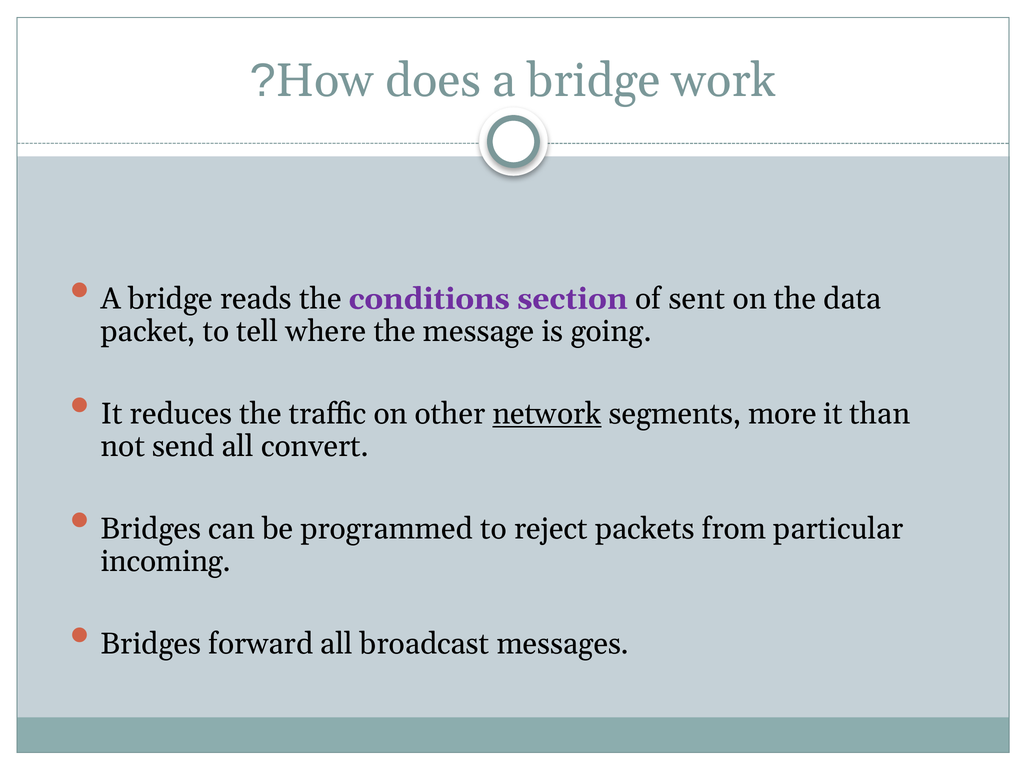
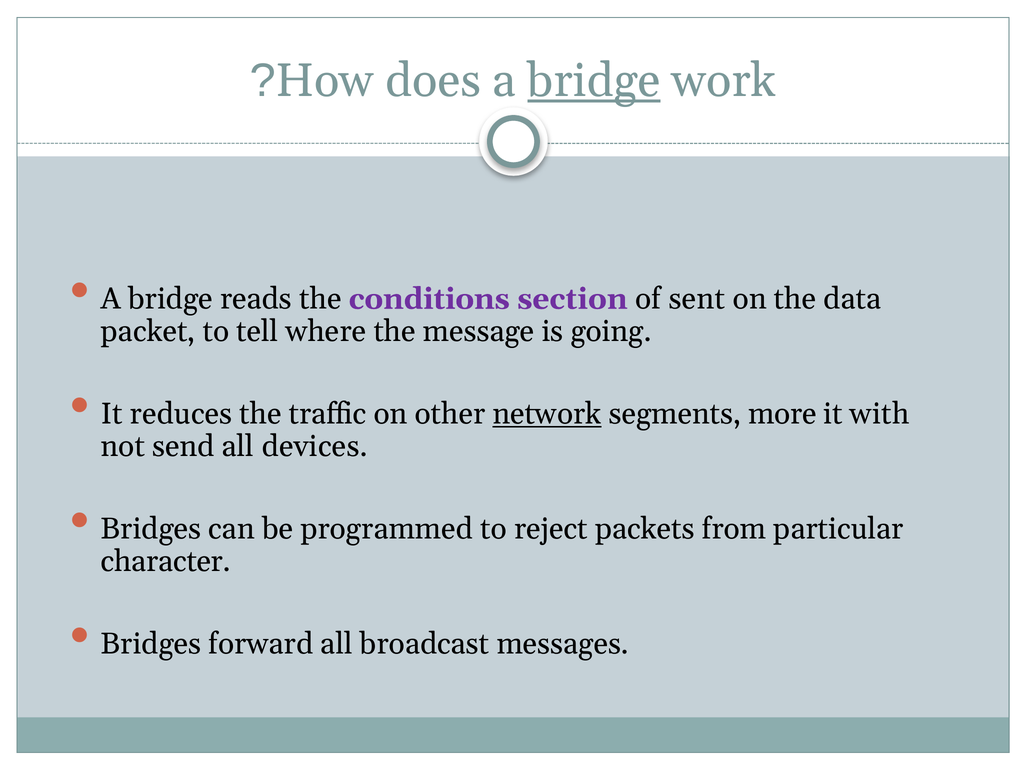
bridge at (594, 81) underline: none -> present
than: than -> with
convert: convert -> devices
incoming: incoming -> character
